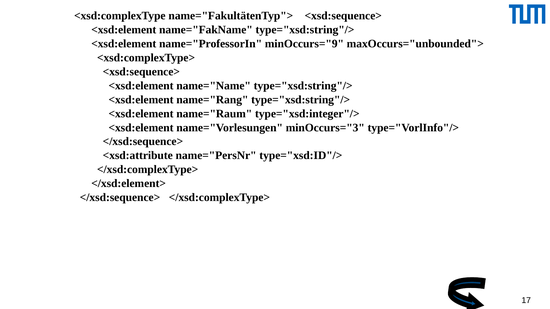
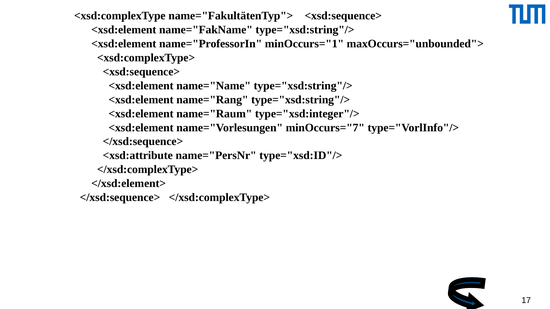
minOccurs="9: minOccurs="9 -> minOccurs="1
minOccurs="3: minOccurs="3 -> minOccurs="7
